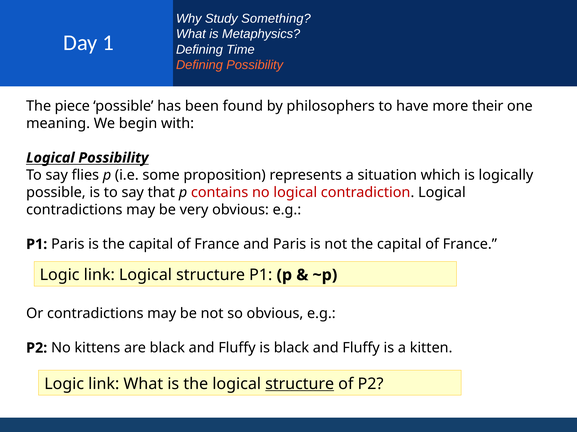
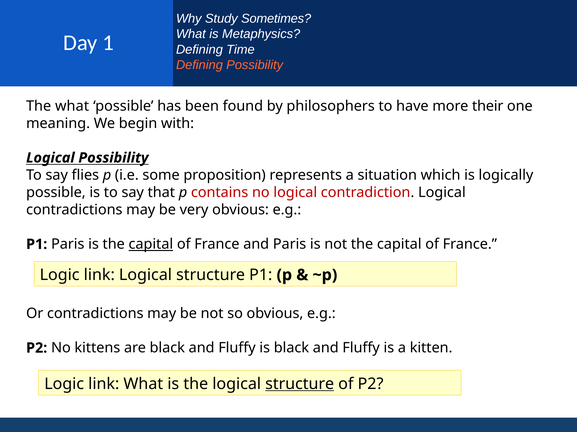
Something: Something -> Sometimes
The piece: piece -> what
capital at (151, 245) underline: none -> present
